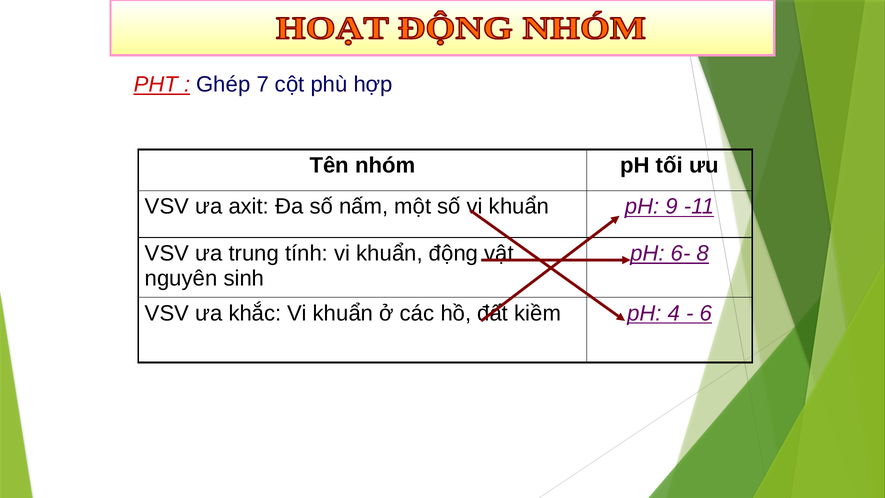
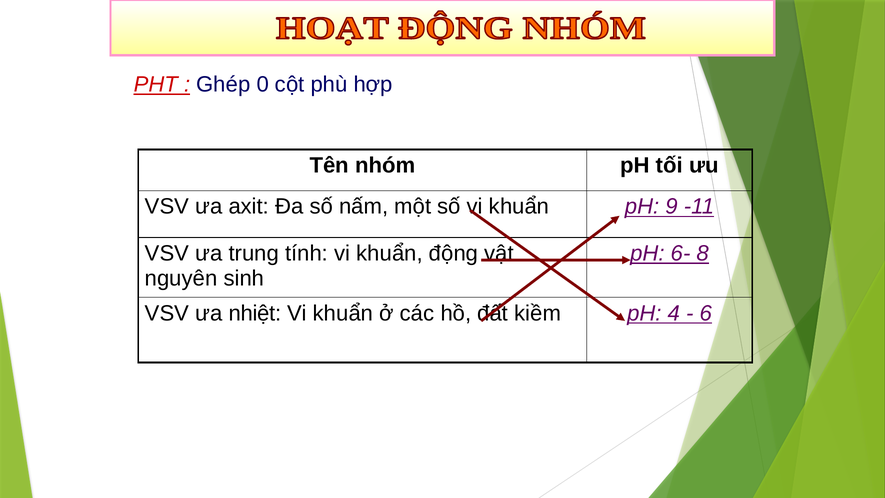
7: 7 -> 0
khắc: khắc -> nhiệt
